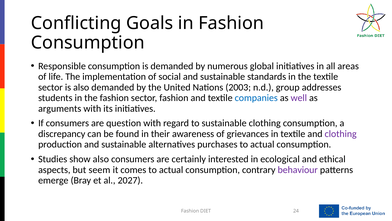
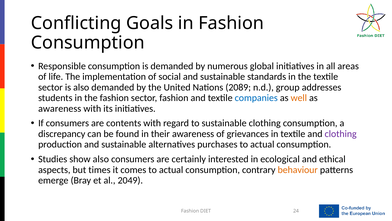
2003: 2003 -> 2089
well colour: purple -> orange
arguments at (60, 108): arguments -> awareness
question: question -> contents
seem: seem -> times
behaviour colour: purple -> orange
2027: 2027 -> 2049
